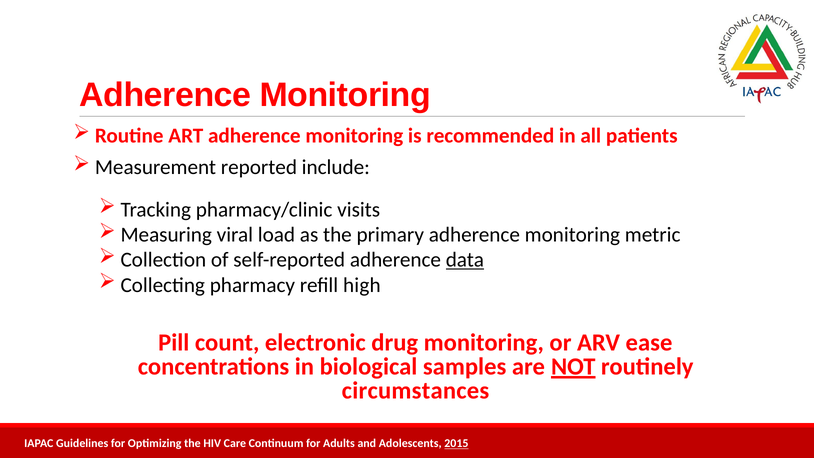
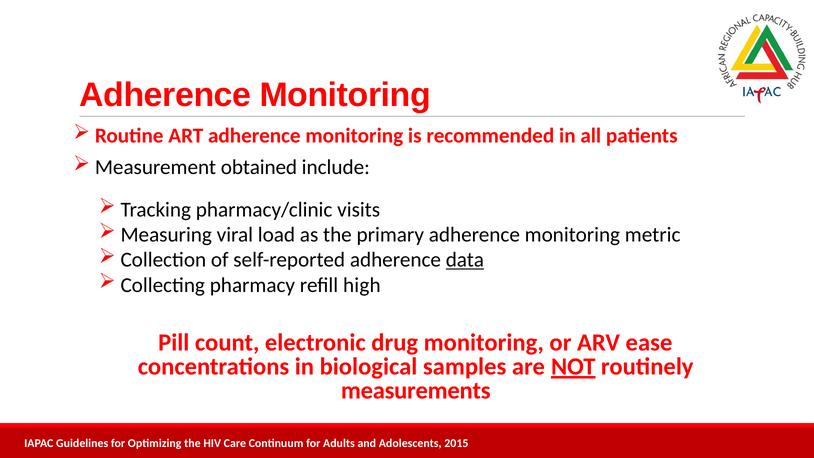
reported: reported -> obtained
circumstances: circumstances -> measurements
2015 underline: present -> none
